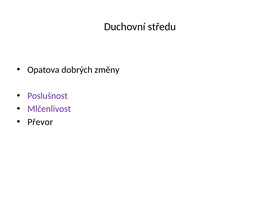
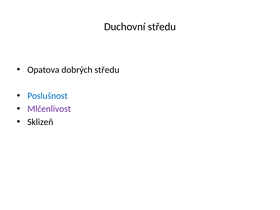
dobrých změny: změny -> středu
Poslušnost colour: purple -> blue
Převor: Převor -> Sklizeň
